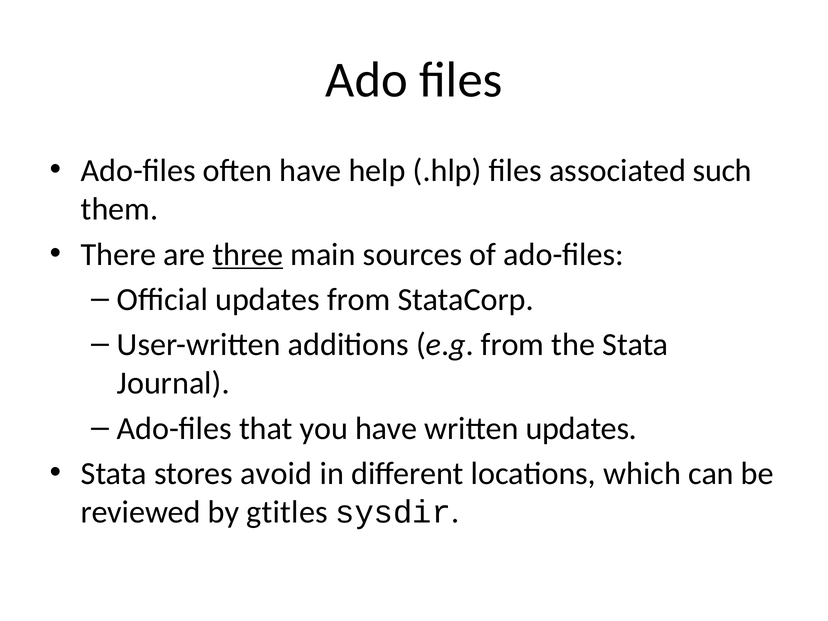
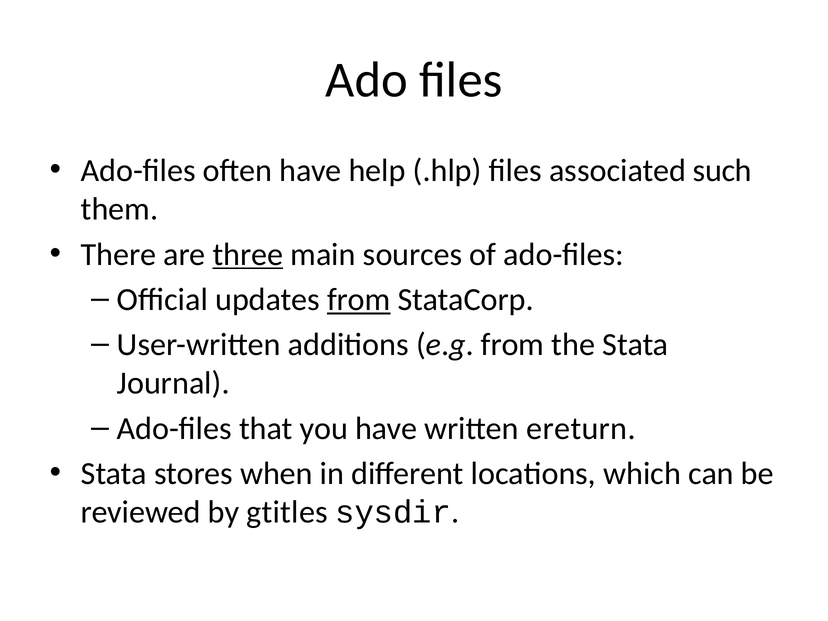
from at (359, 300) underline: none -> present
written updates: updates -> ereturn
avoid: avoid -> when
